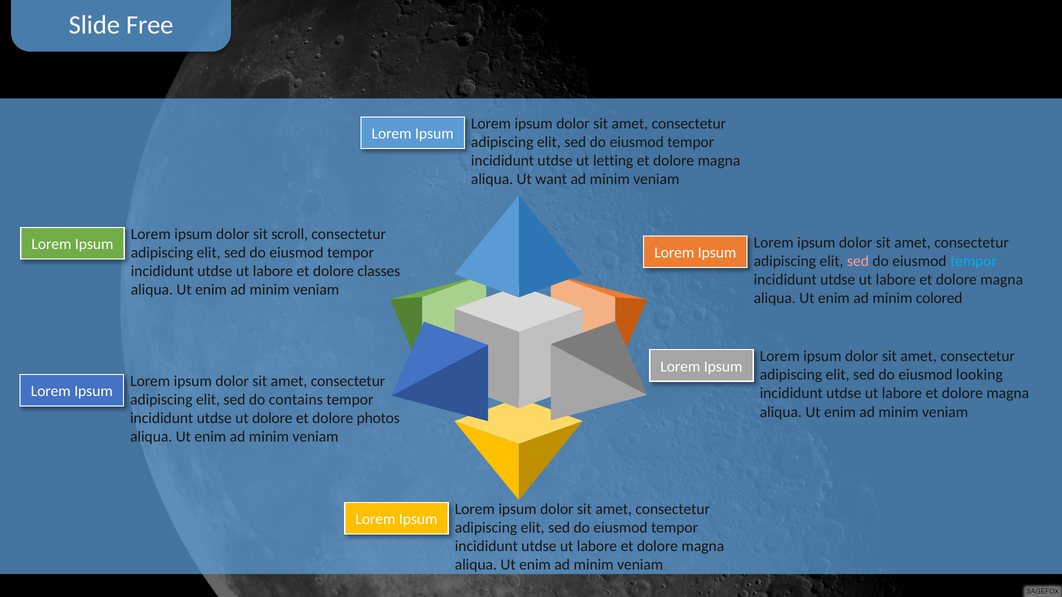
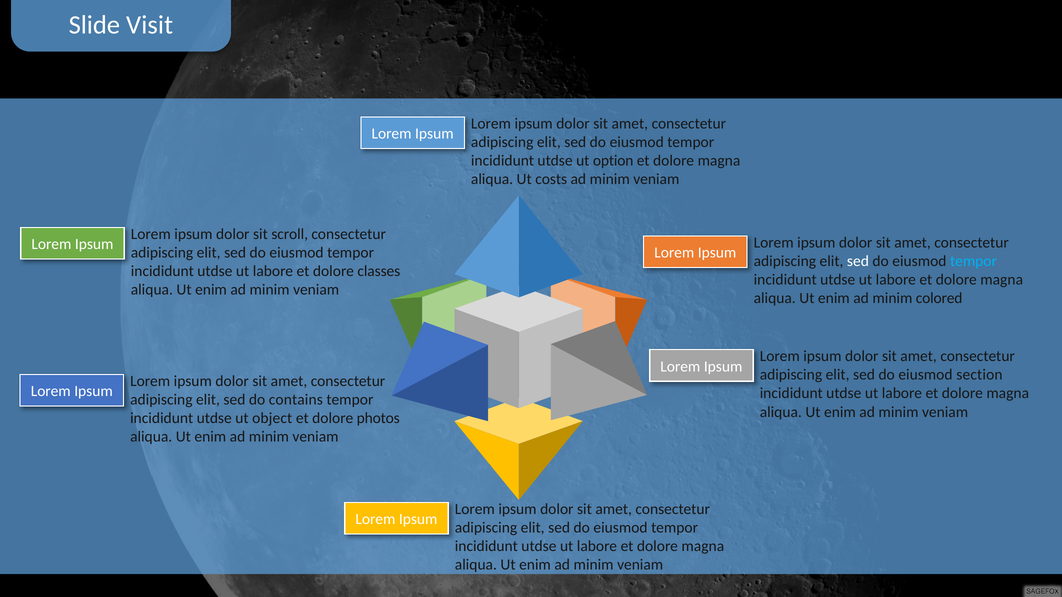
Free: Free -> Visit
letting: letting -> option
want: want -> costs
sed at (858, 261) colour: pink -> white
looking: looking -> section
ut dolore: dolore -> object
